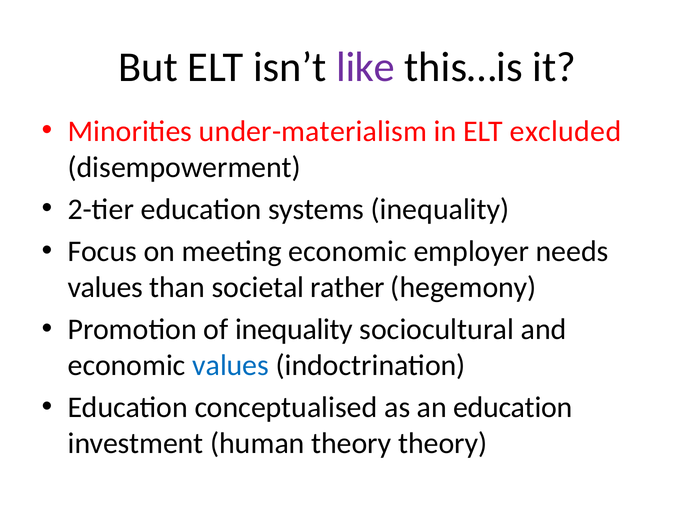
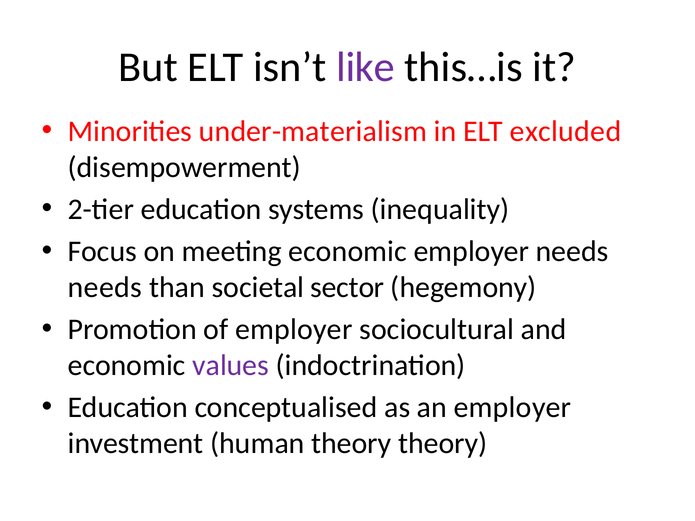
values at (105, 287): values -> needs
rather: rather -> sector
of inequality: inequality -> employer
values at (231, 365) colour: blue -> purple
an education: education -> employer
